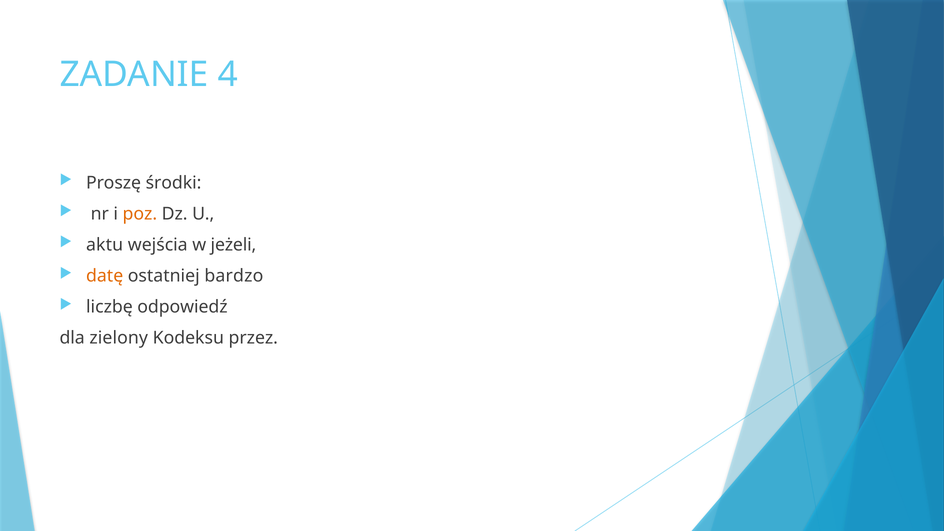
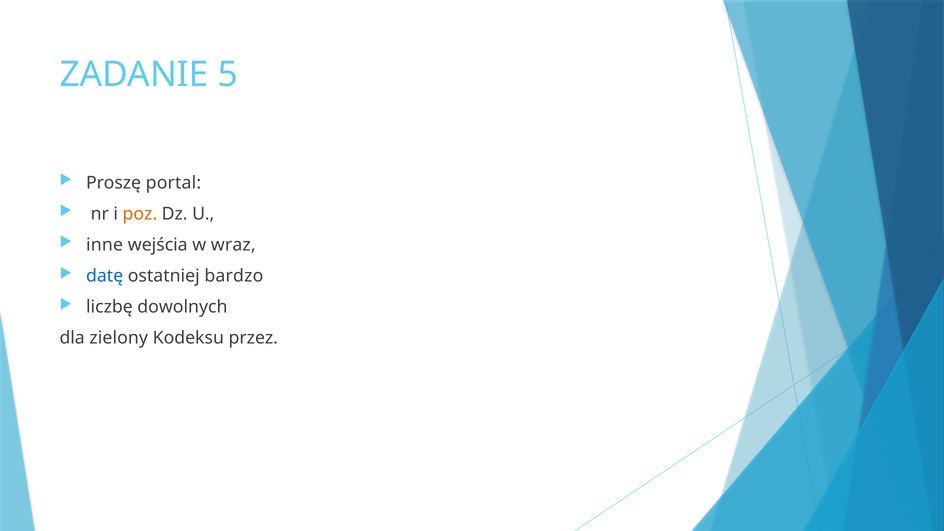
4: 4 -> 5
środki: środki -> portal
aktu: aktu -> inne
jeżeli: jeżeli -> wraz
datę colour: orange -> blue
odpowiedź: odpowiedź -> dowolnych
